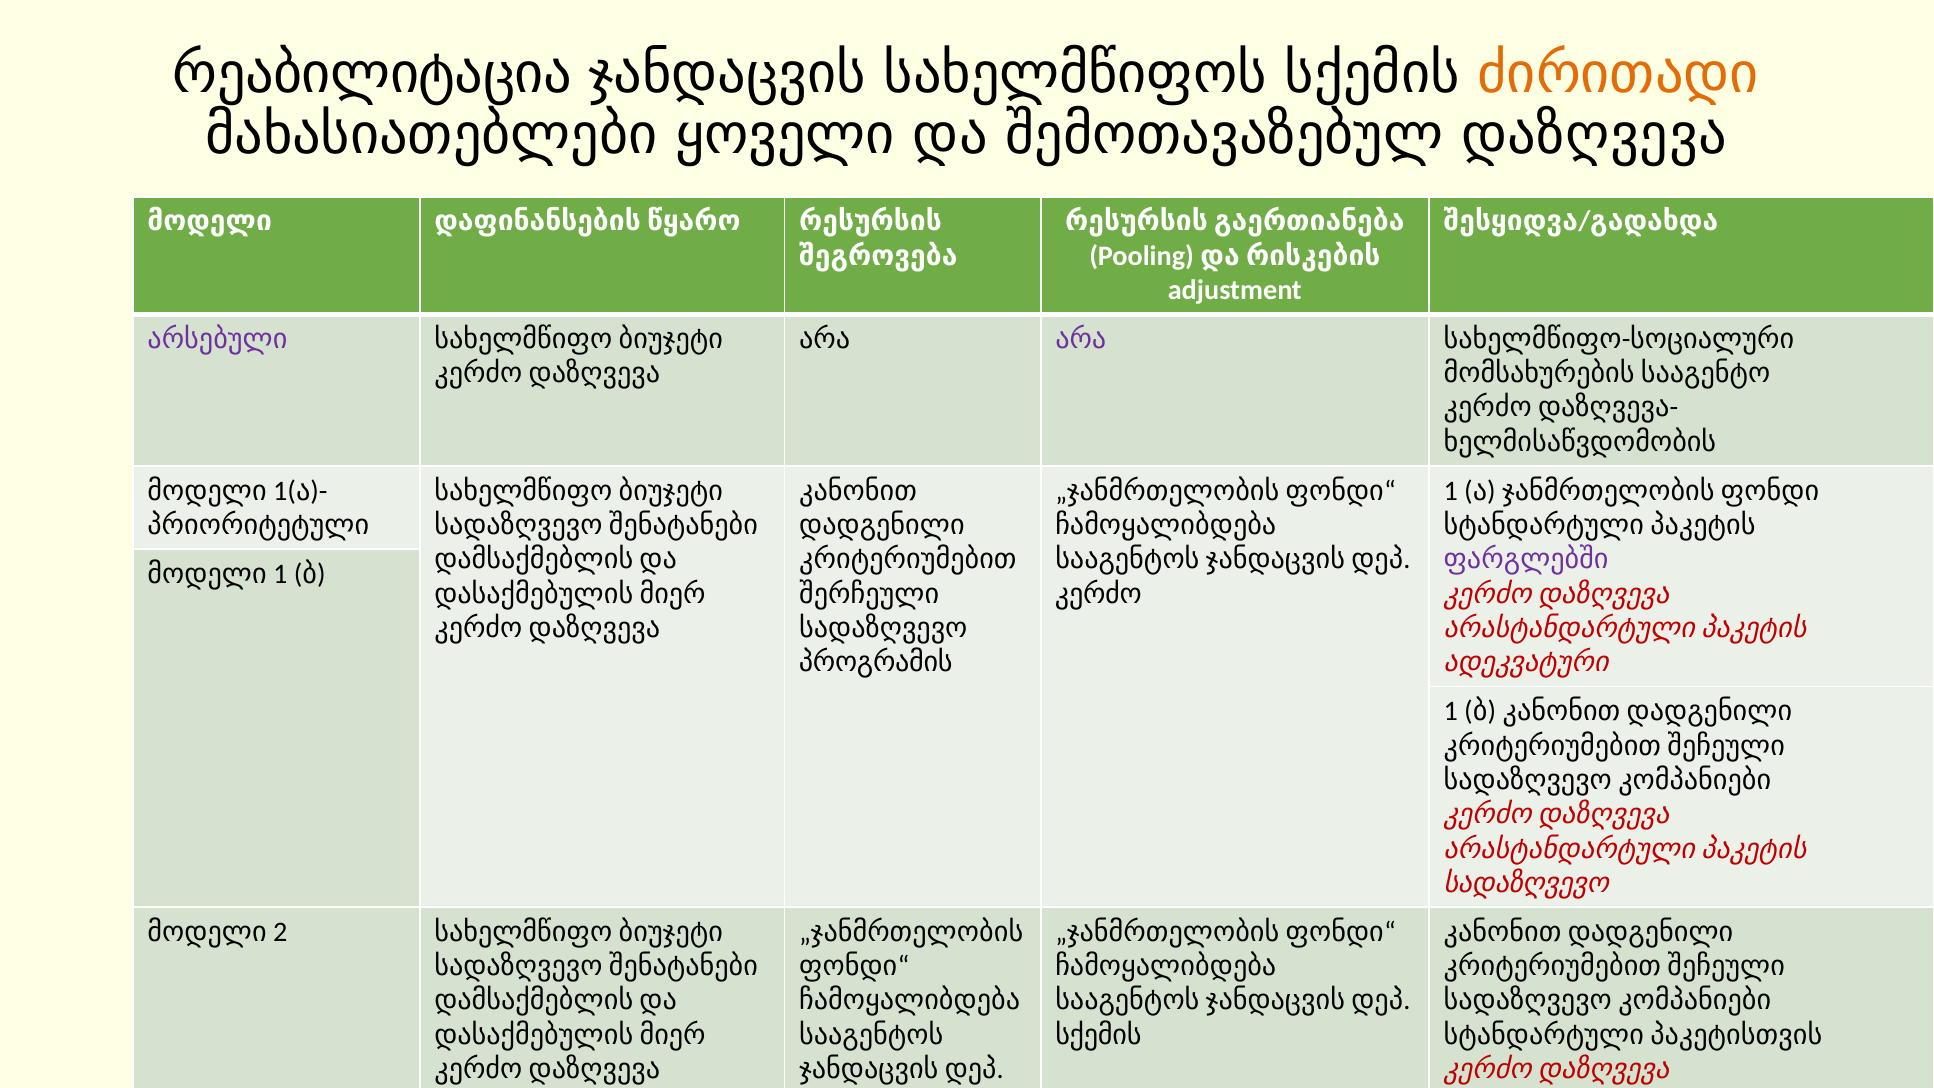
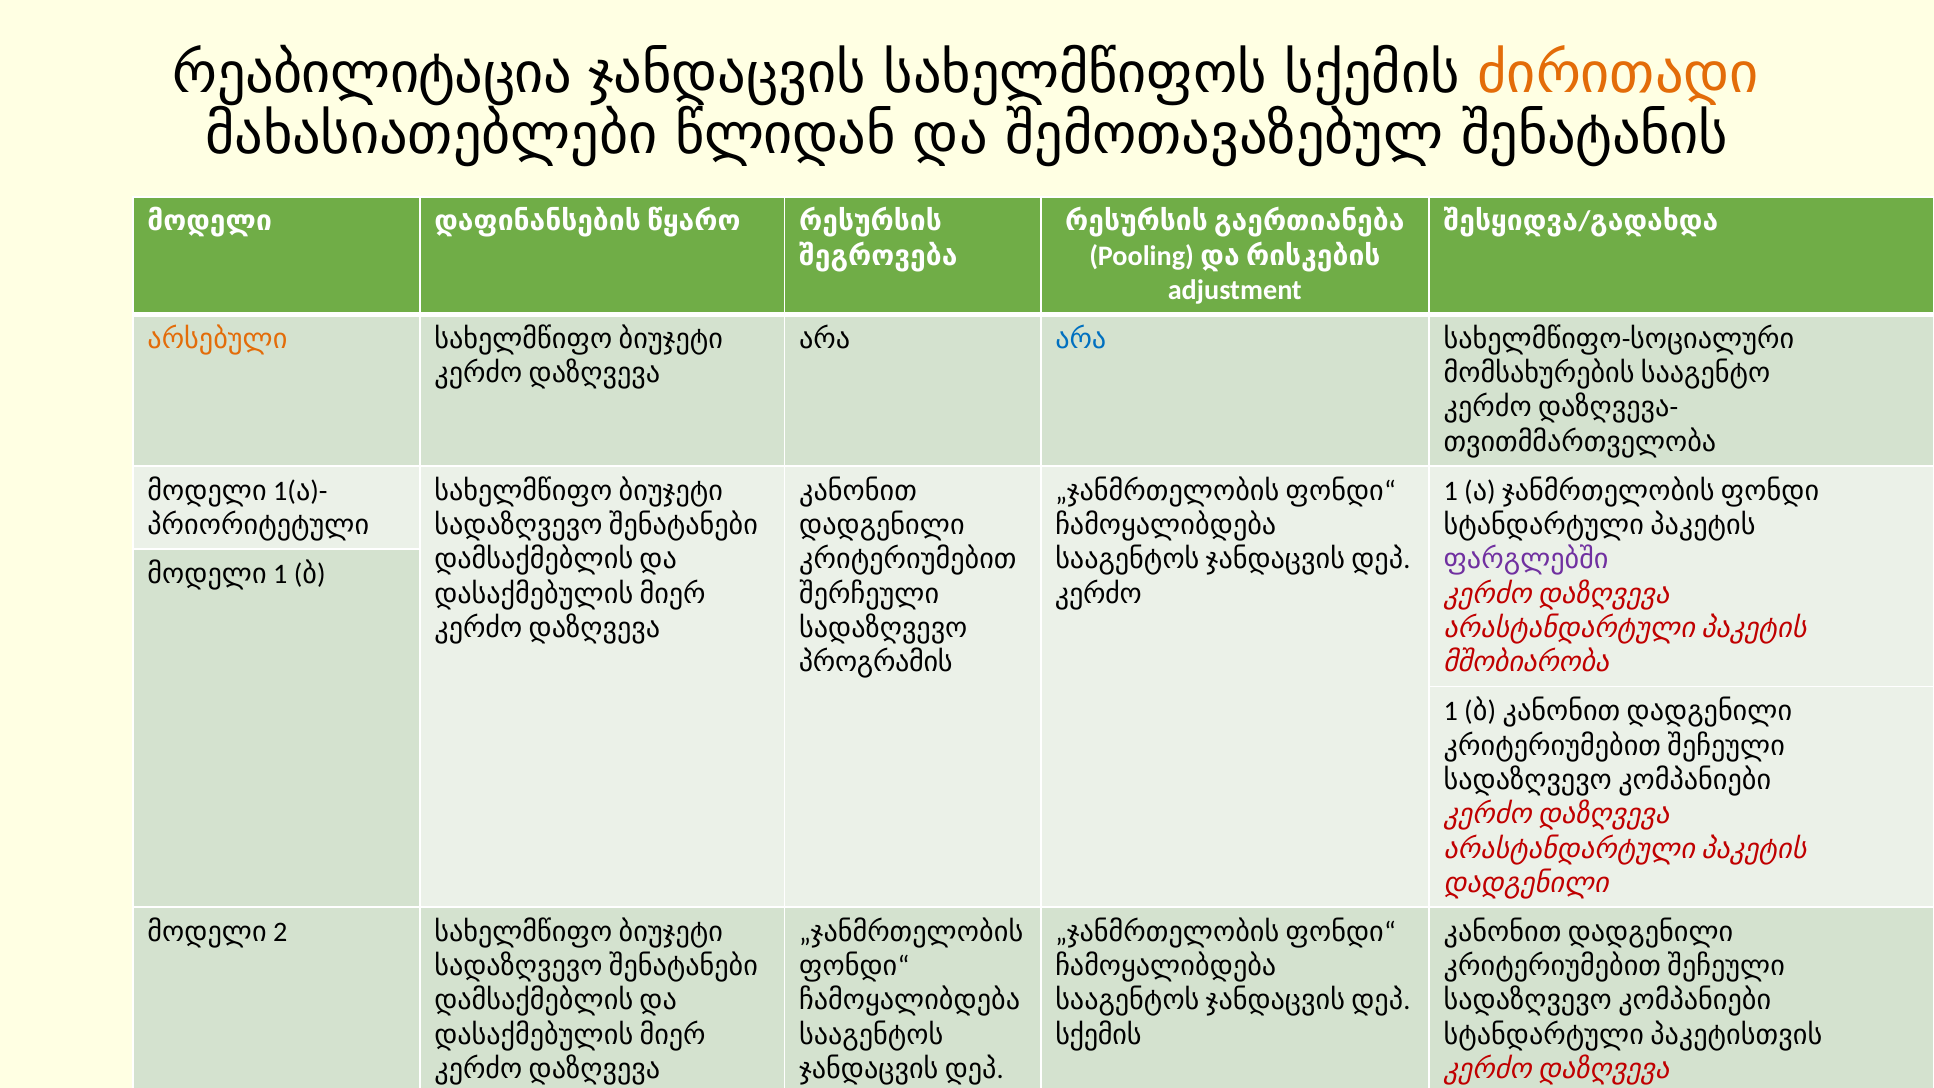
ყოველი: ყოველი -> წლიდან
დაზღვევა: დაზღვევა -> შენატანის
არსებული colour: purple -> orange
არა at (1081, 339) colour: purple -> blue
ხელმისაწვდომობის: ხელმისაწვდომობის -> თვითმმართველობა
ადეკვატური: ადეკვატური -> მშობიარობა
სადაზღვევო at (1526, 883): სადაზღვევო -> დადგენილი
